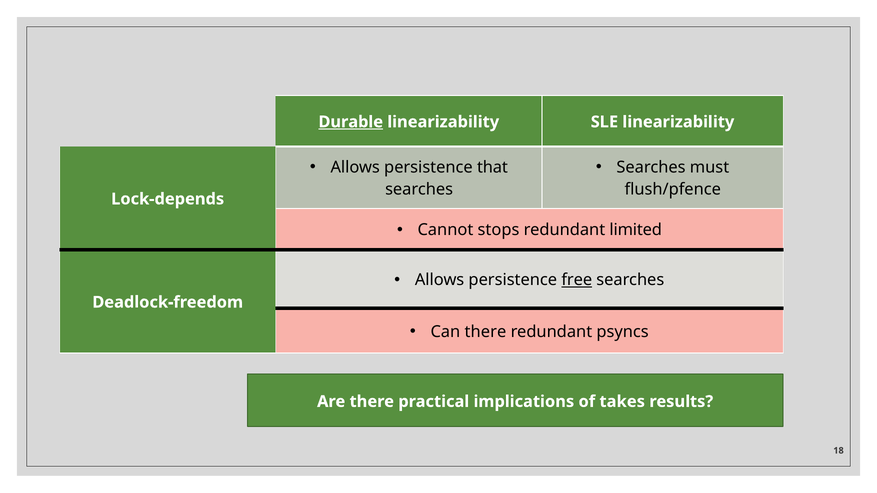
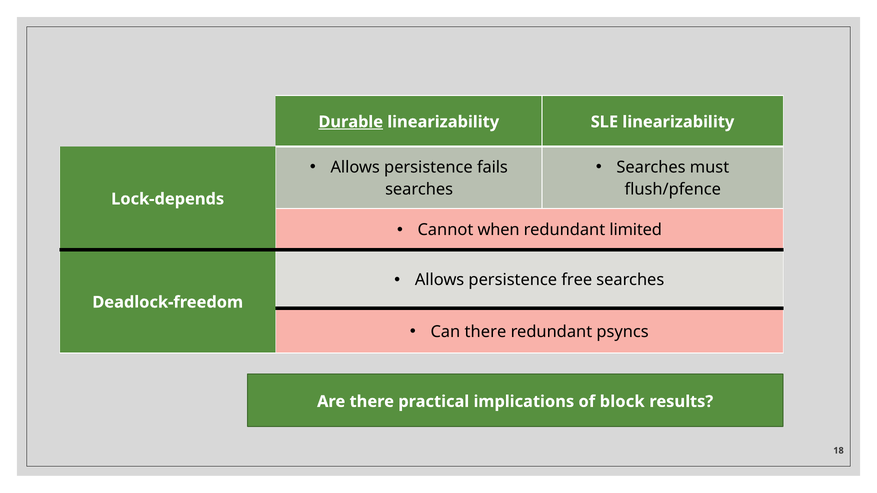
that: that -> fails
stops: stops -> when
free underline: present -> none
takes: takes -> block
